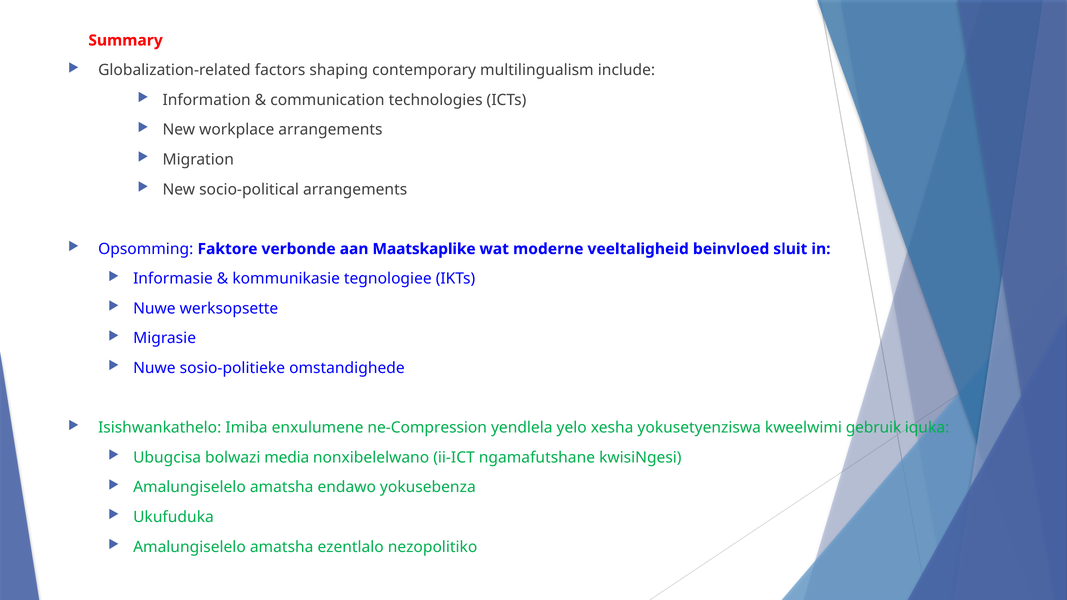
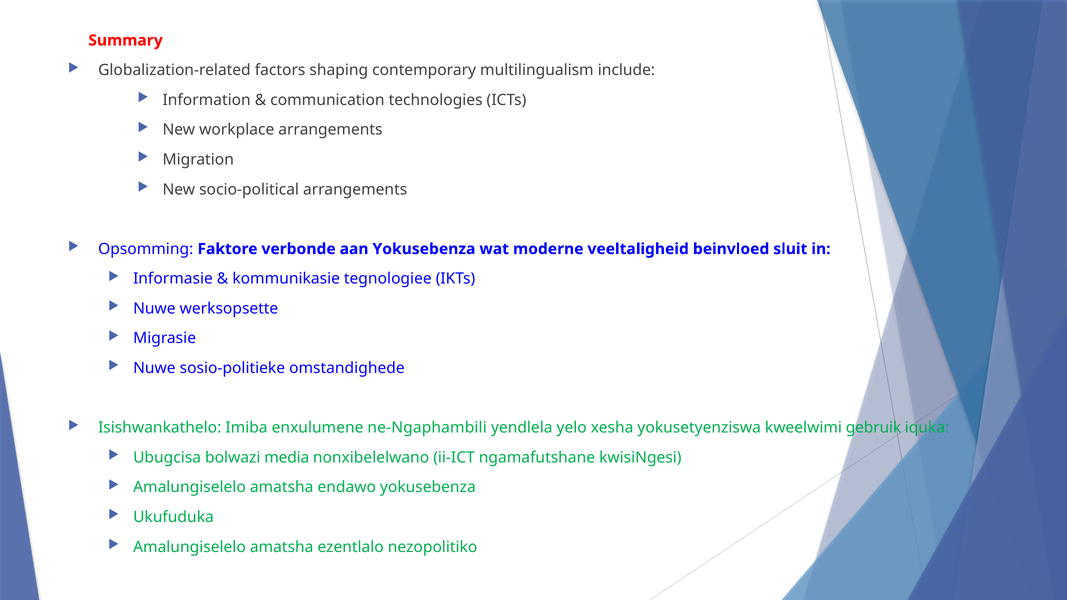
aan Maatskaplike: Maatskaplike -> Yokusebenza
ne-Compression: ne-Compression -> ne-Ngaphambili
